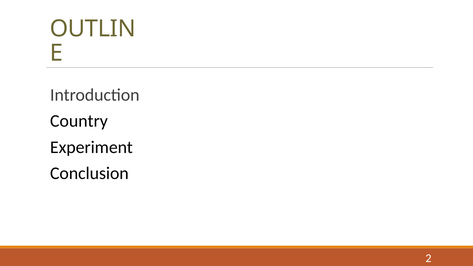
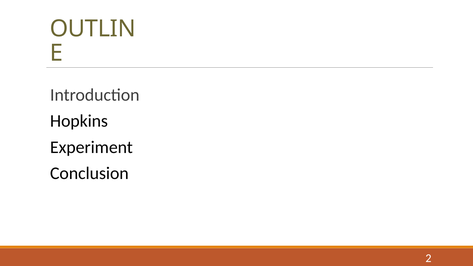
Country: Country -> Hopkins
